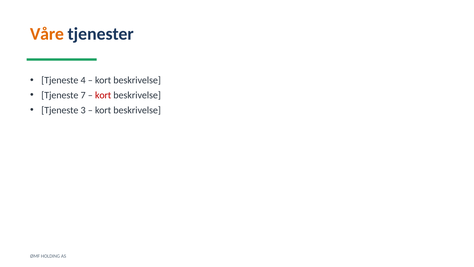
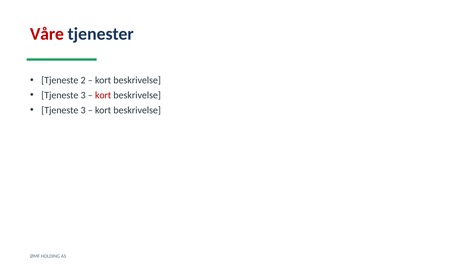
Våre colour: orange -> red
4: 4 -> 2
7 at (83, 95): 7 -> 3
